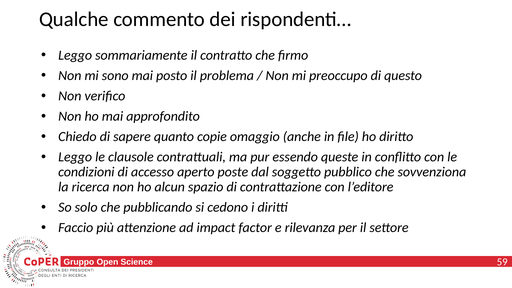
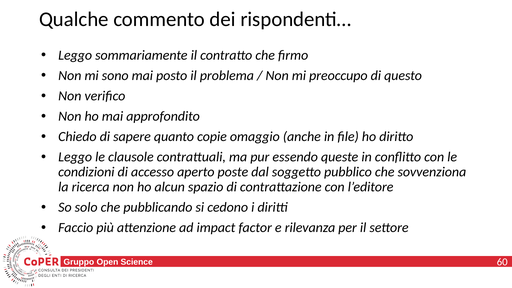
59: 59 -> 60
